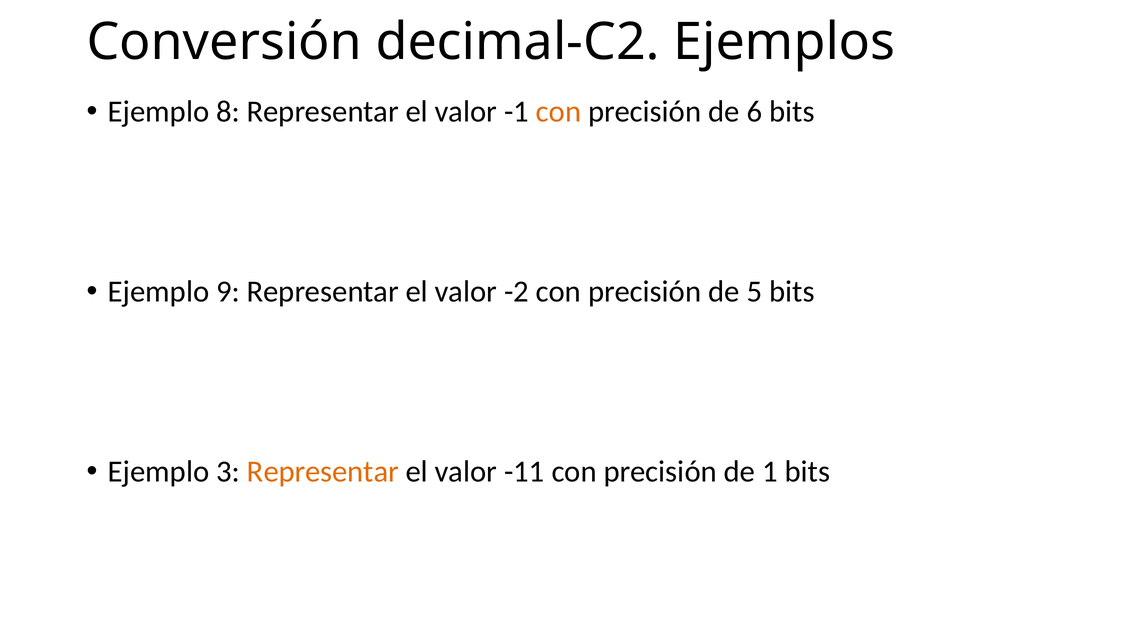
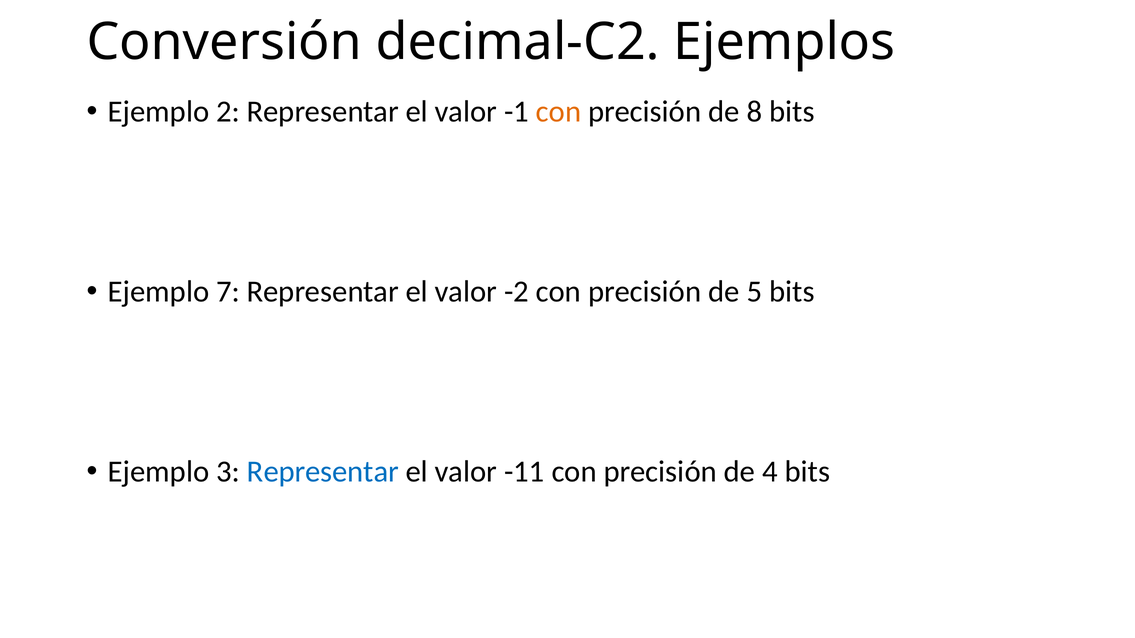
8: 8 -> 2
6: 6 -> 8
9: 9 -> 7
Representar at (323, 472) colour: orange -> blue
1: 1 -> 4
